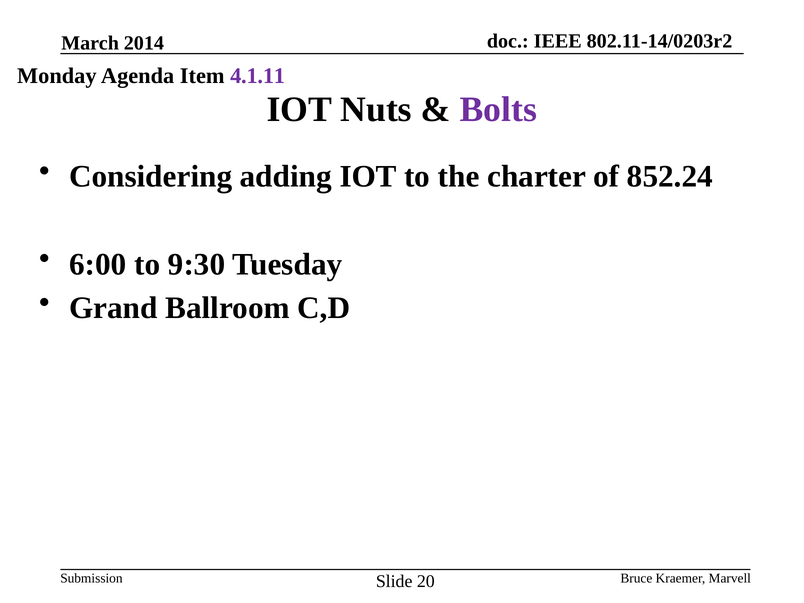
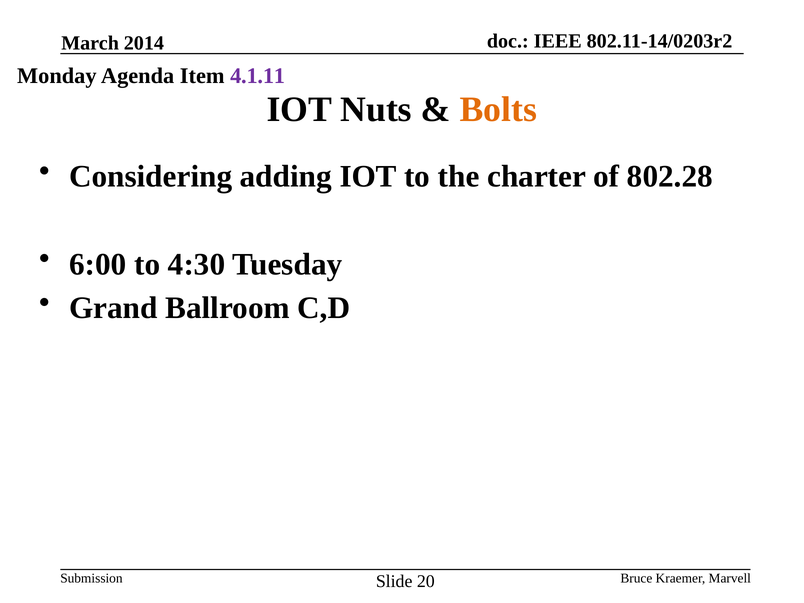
Bolts colour: purple -> orange
852.24: 852.24 -> 802.28
9:30: 9:30 -> 4:30
